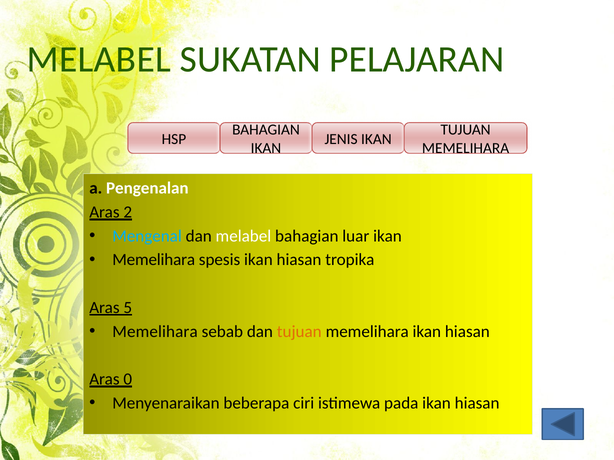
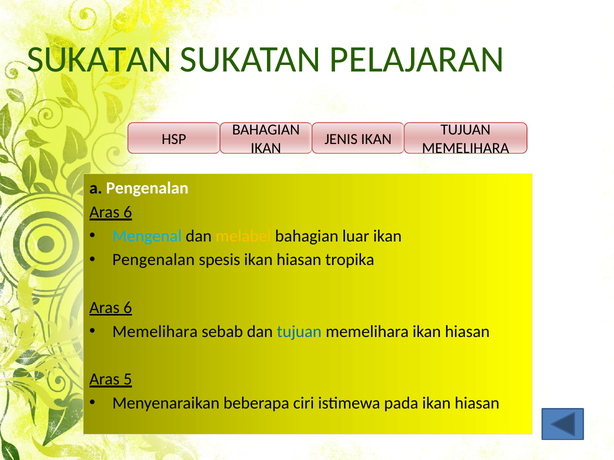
MELABEL at (99, 59): MELABEL -> SUKATAN
2 at (128, 212): 2 -> 6
melabel at (243, 236) colour: white -> yellow
Memelihara at (154, 260): Memelihara -> Pengenalan
5 at (128, 308): 5 -> 6
tujuan at (299, 332) colour: orange -> blue
0: 0 -> 5
